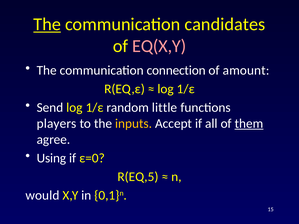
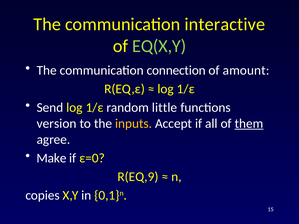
The at (47, 24) underline: present -> none
candidates: candidates -> interactive
EQ(X,Y colour: pink -> light green
players: players -> version
Using: Using -> Make
R(EQ,5: R(EQ,5 -> R(EQ,9
would: would -> copies
